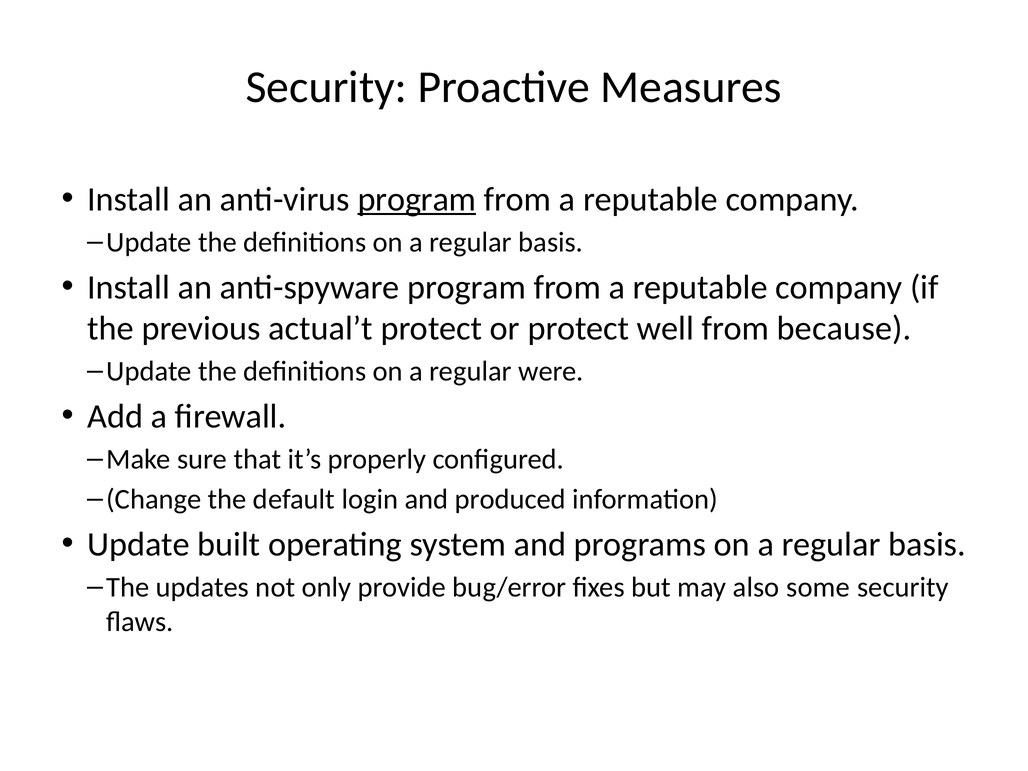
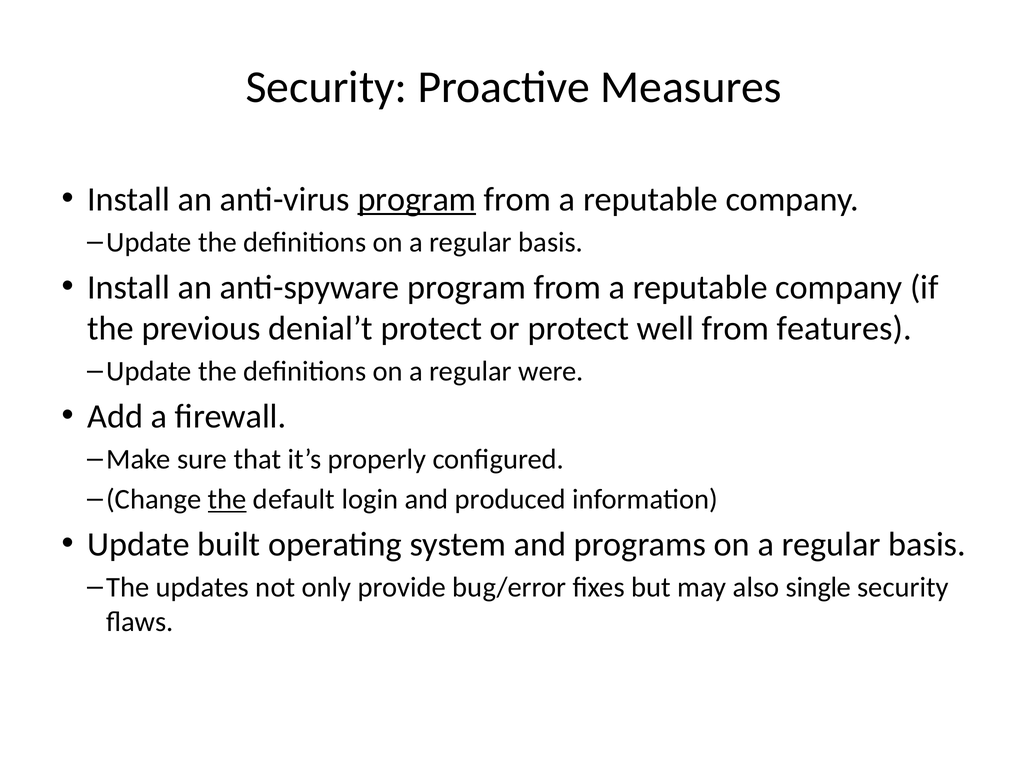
actual’t: actual’t -> denial’t
because: because -> features
the at (227, 499) underline: none -> present
some: some -> single
